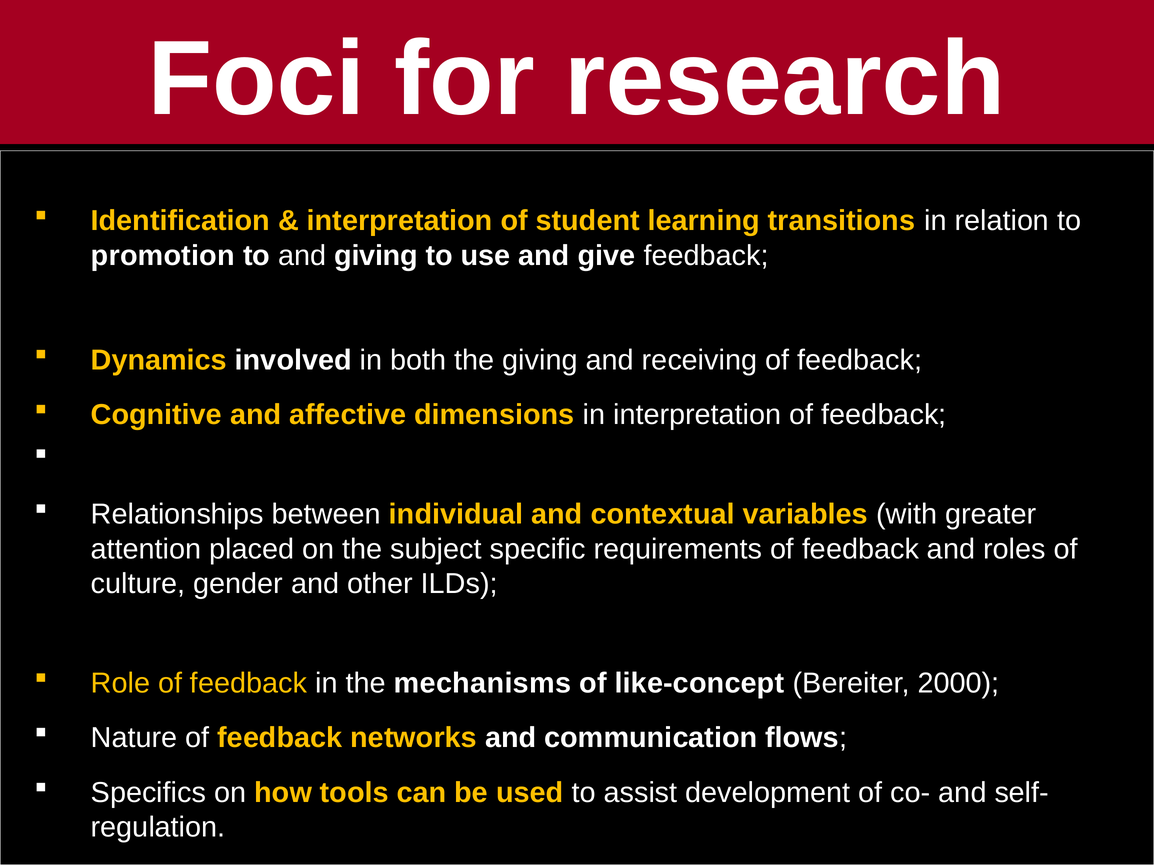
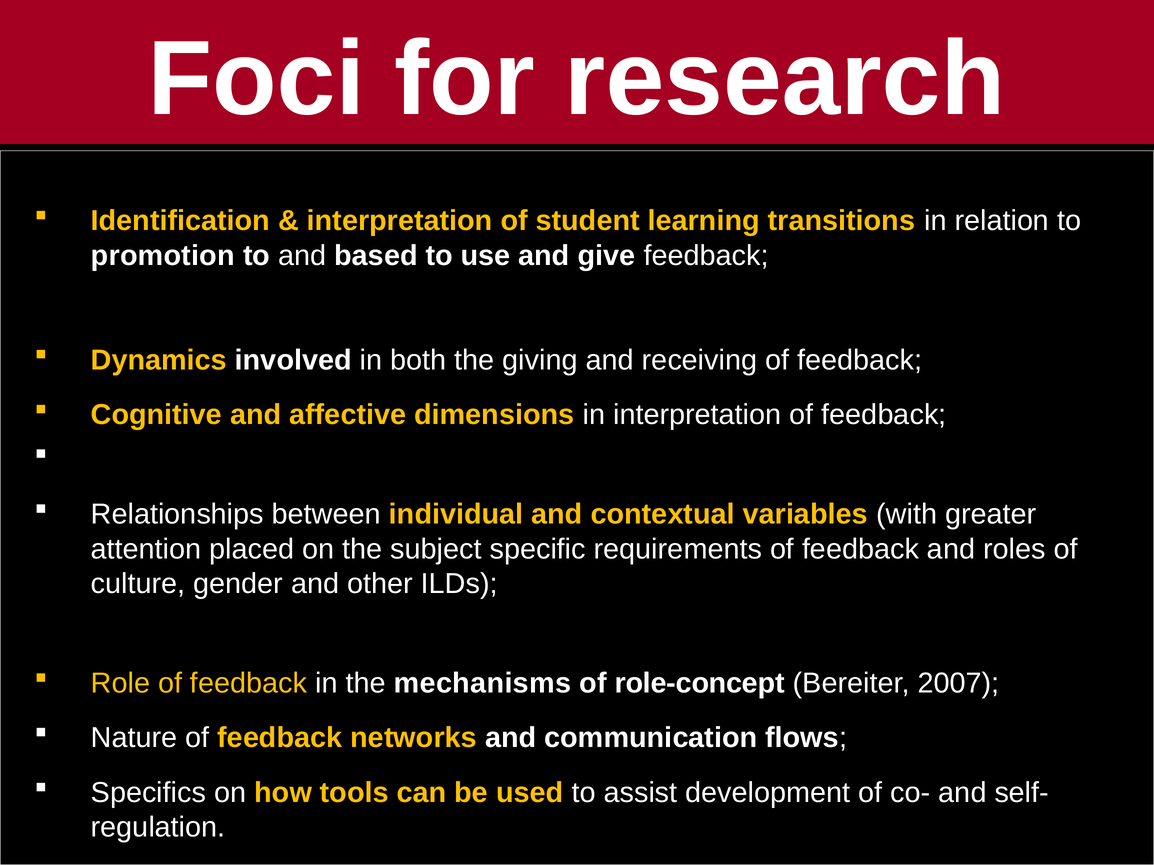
and giving: giving -> based
like-concept: like-concept -> role-concept
2000: 2000 -> 2007
